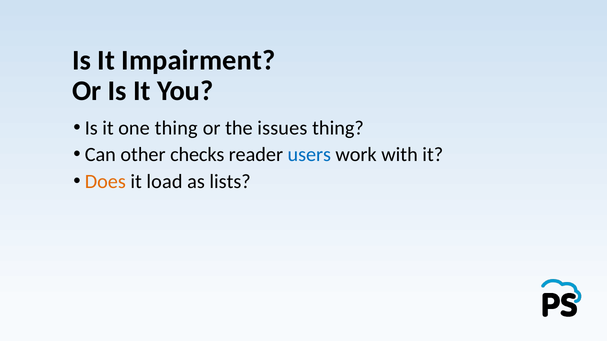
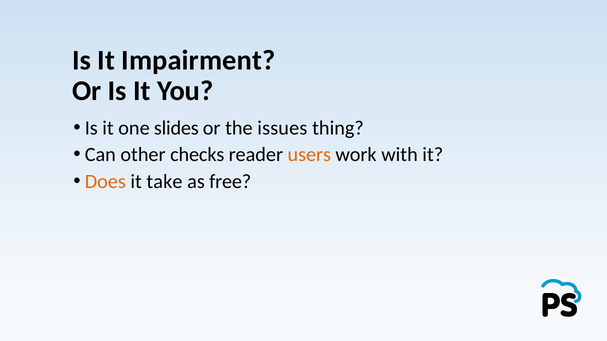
one thing: thing -> slides
users colour: blue -> orange
load: load -> take
lists: lists -> free
